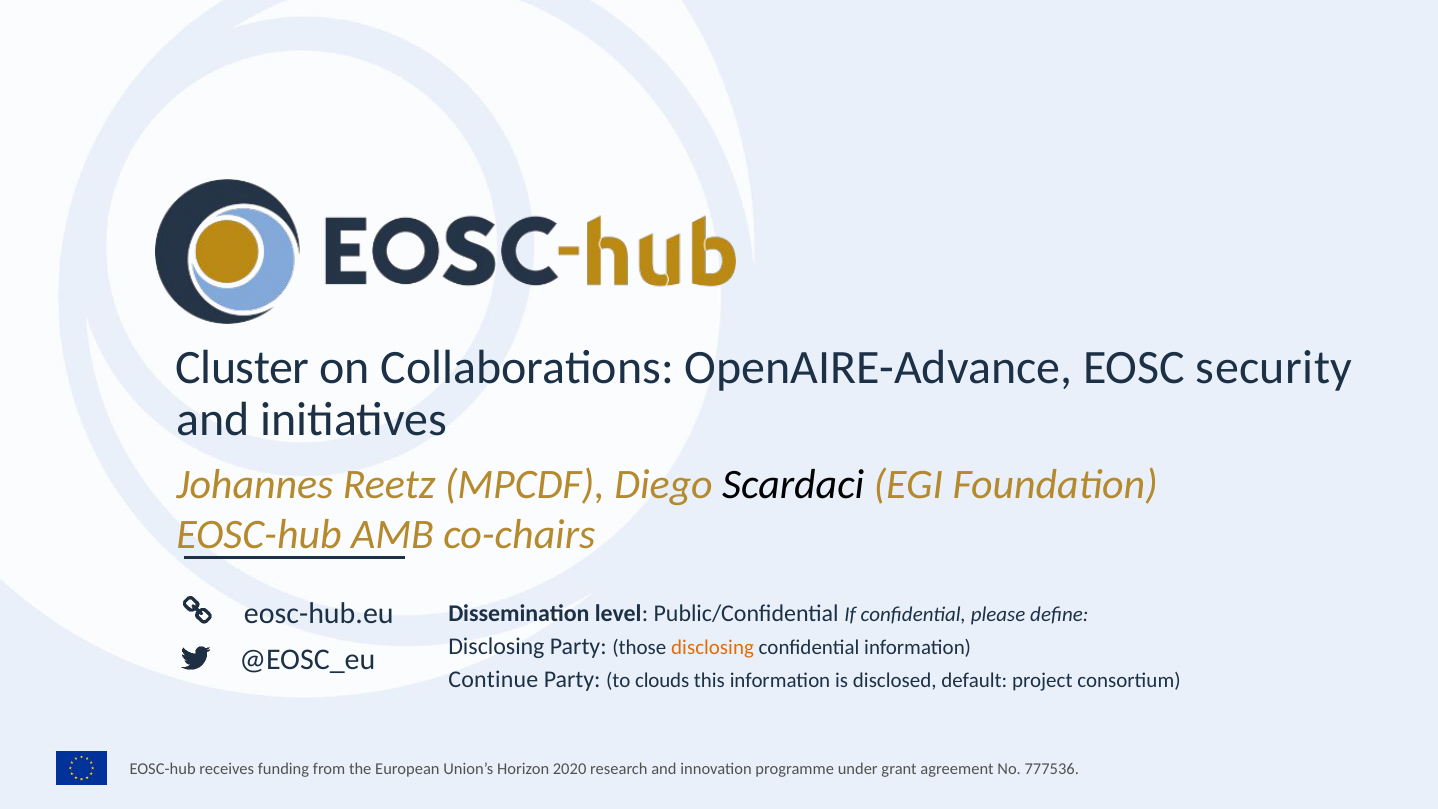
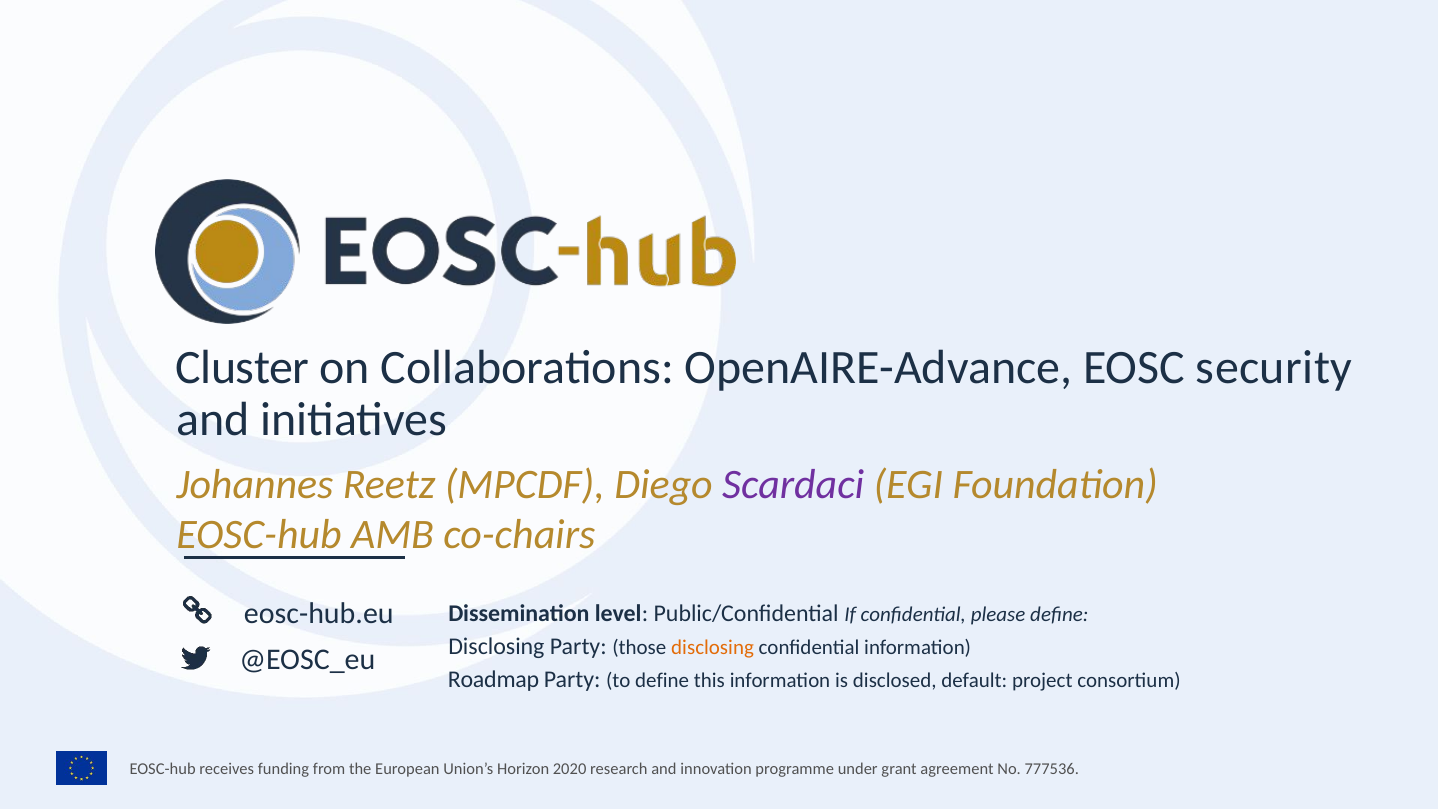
Scardaci colour: black -> purple
Continue: Continue -> Roadmap
to clouds: clouds -> define
